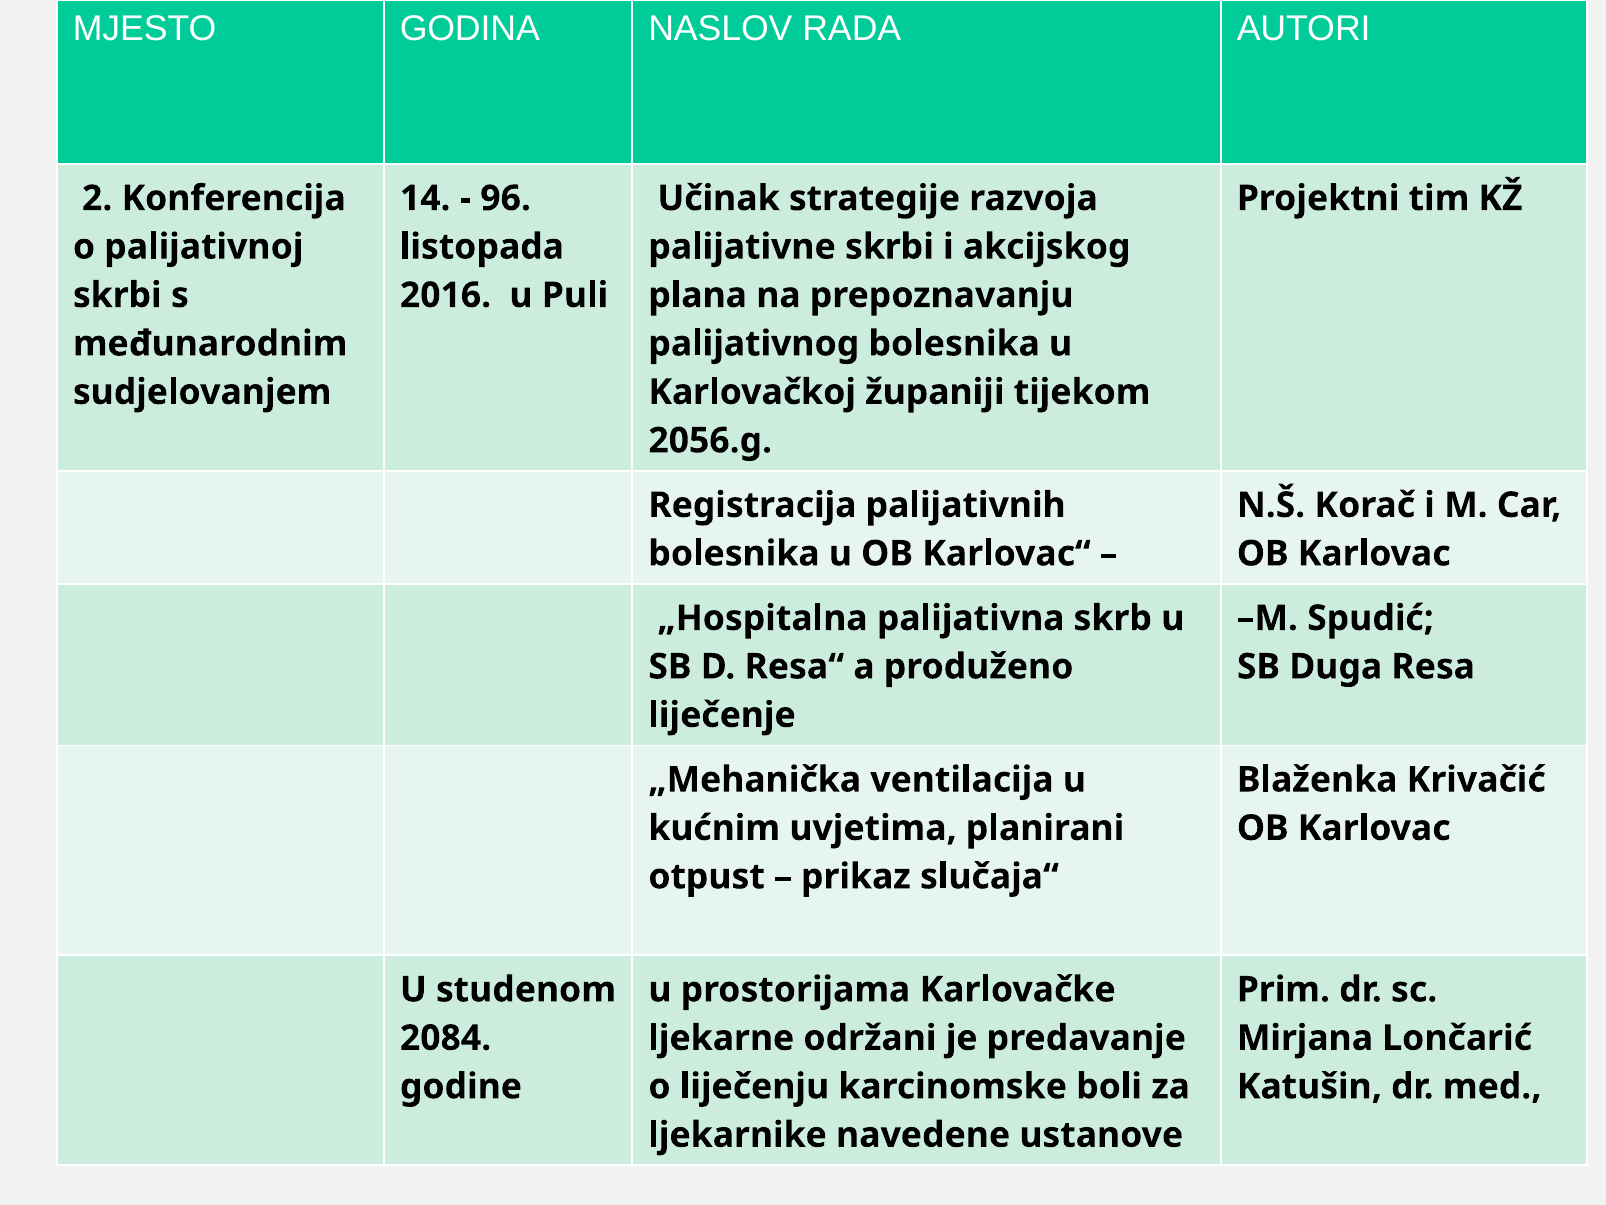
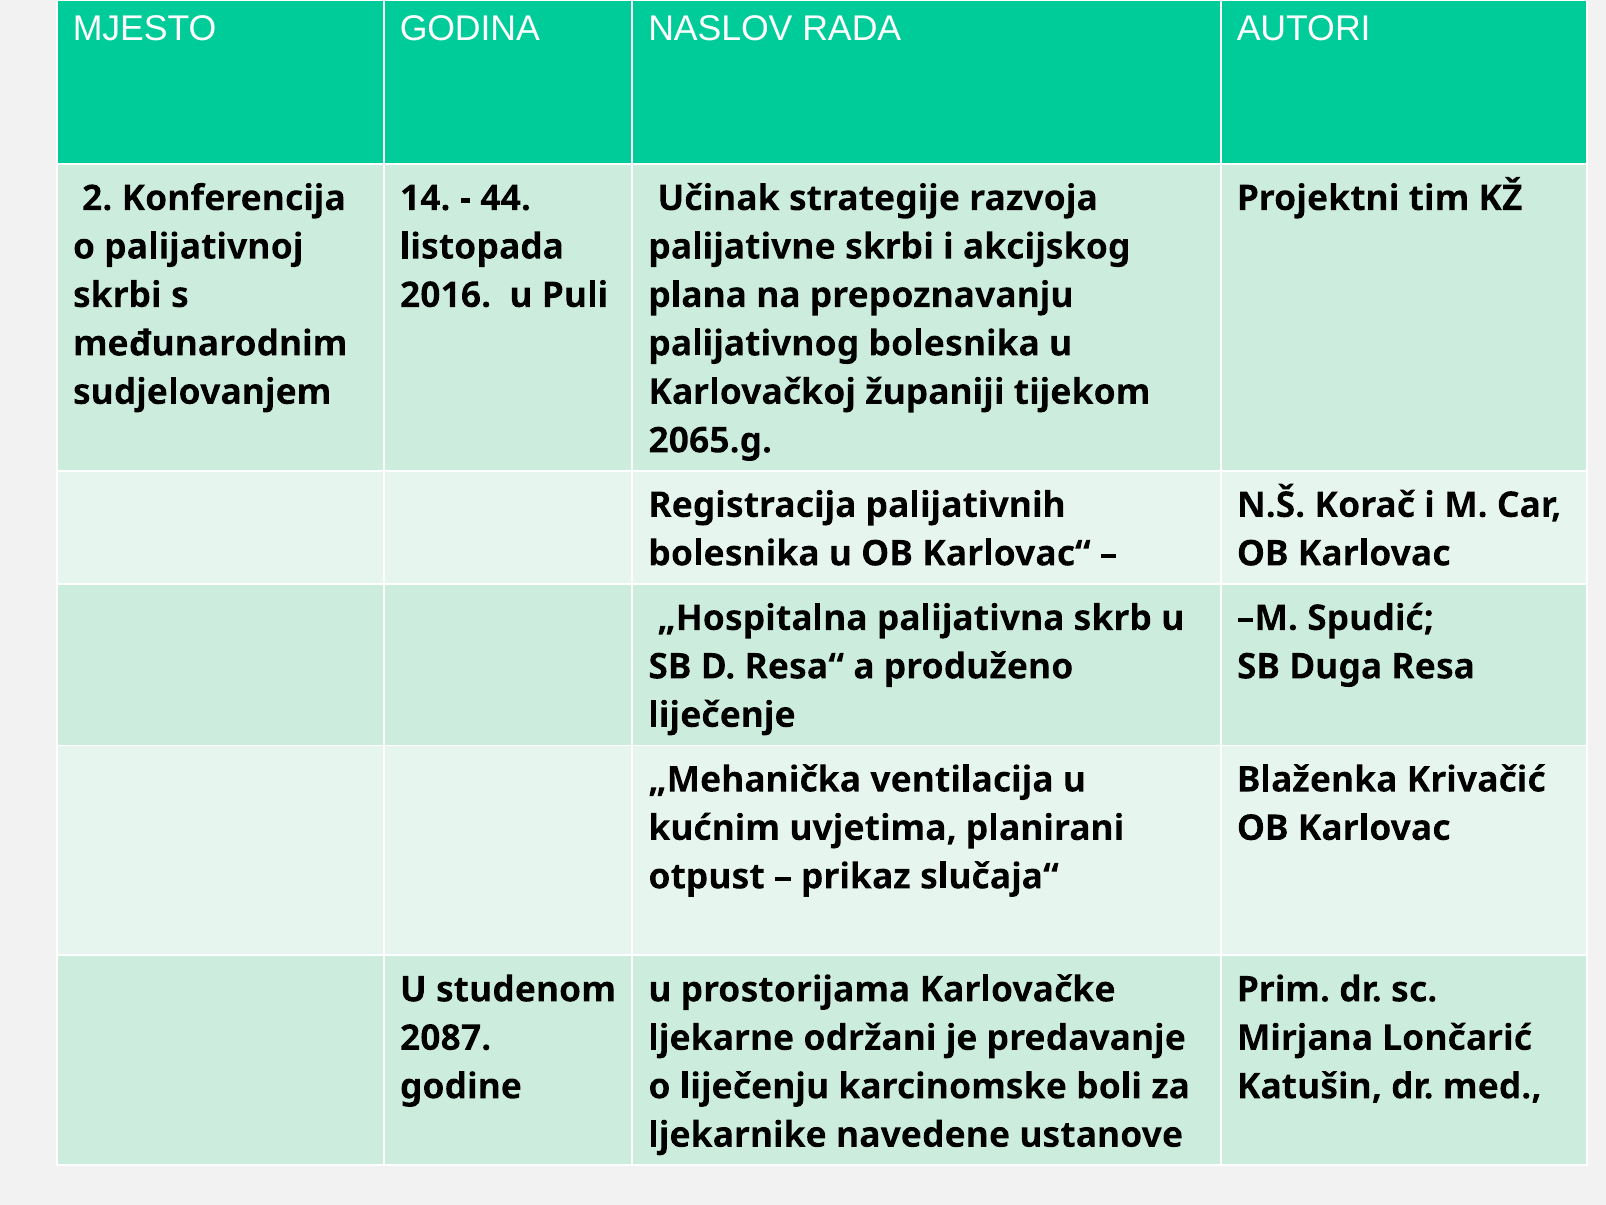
96: 96 -> 44
2056.g: 2056.g -> 2065.g
2084: 2084 -> 2087
